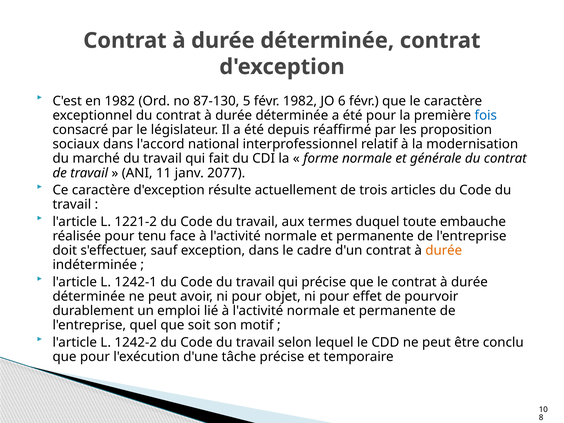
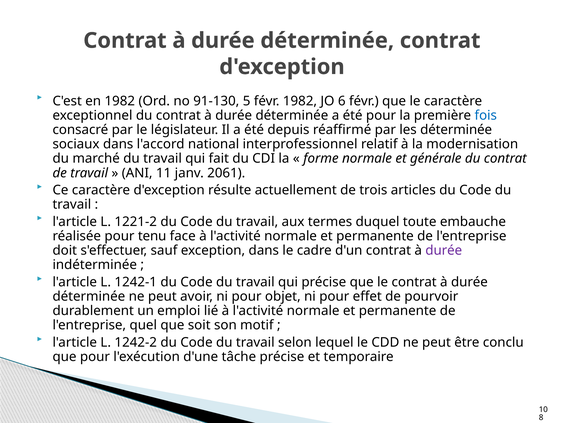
87‐130: 87‐130 -> 91‐130
les proposition: proposition -> déterminée
2077: 2077 -> 2061
durée at (444, 250) colour: orange -> purple
